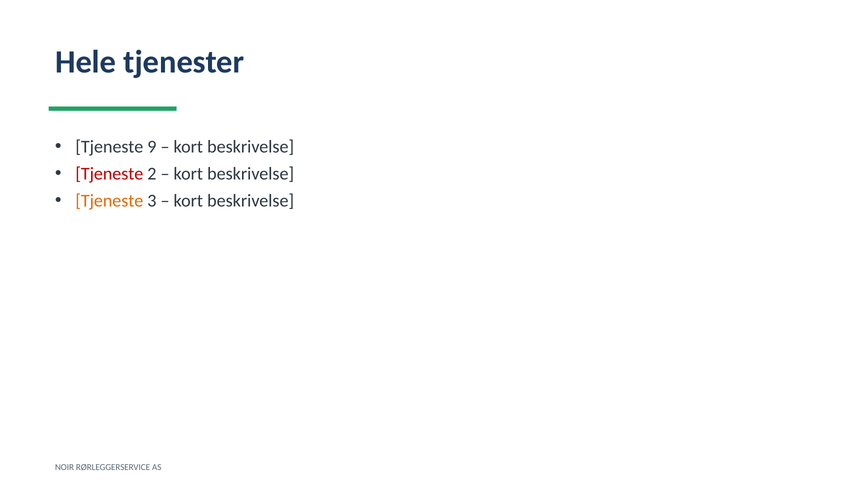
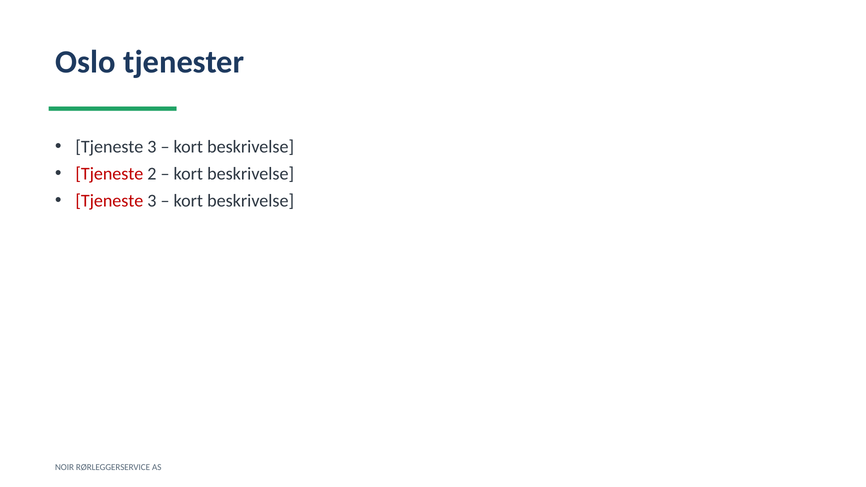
Hele: Hele -> Oslo
9 at (152, 147): 9 -> 3
Tjeneste at (109, 201) colour: orange -> red
